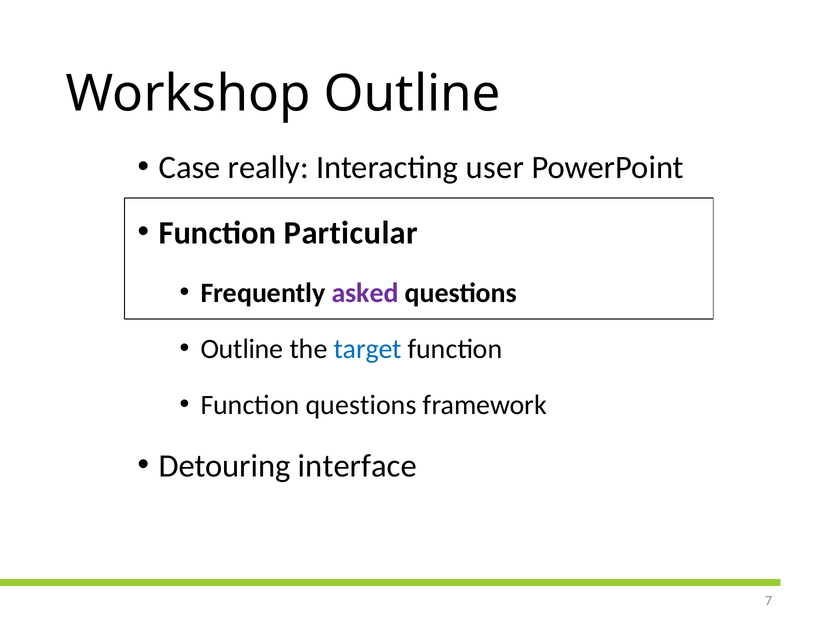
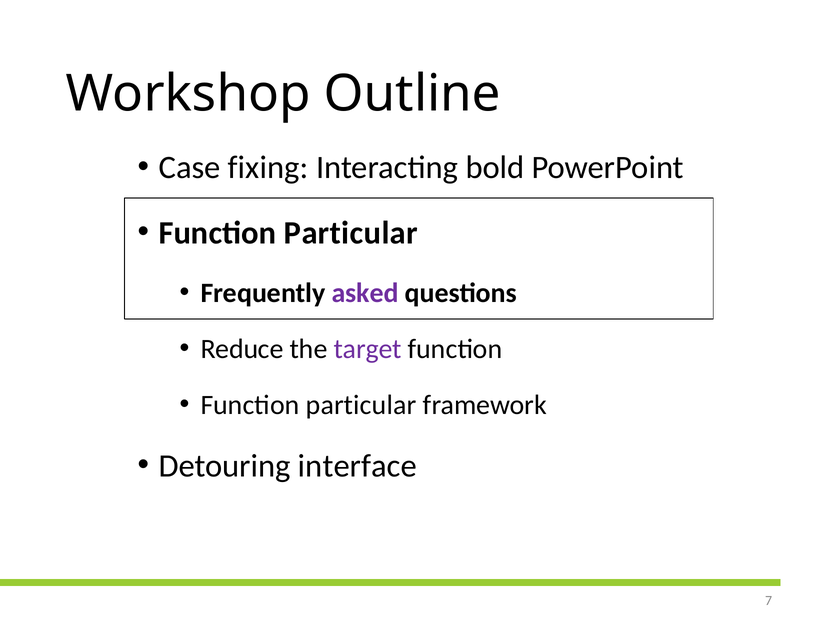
really: really -> fixing
user: user -> bold
Outline at (242, 349): Outline -> Reduce
target colour: blue -> purple
questions at (361, 405): questions -> particular
